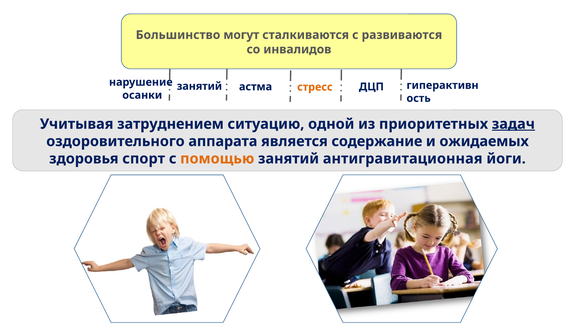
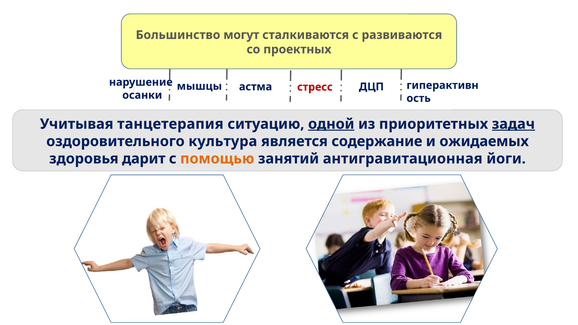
инвалидов: инвалидов -> проектных
занятий at (199, 86): занятий -> мышцы
стресс colour: orange -> red
затруднением: затруднением -> танцетерапия
одной underline: none -> present
аппарата: аппарата -> культура
спорт: спорт -> дарит
